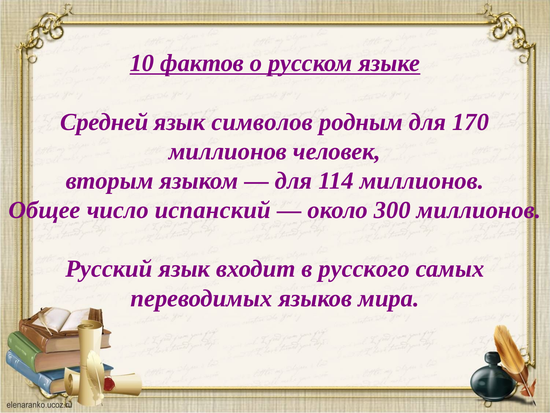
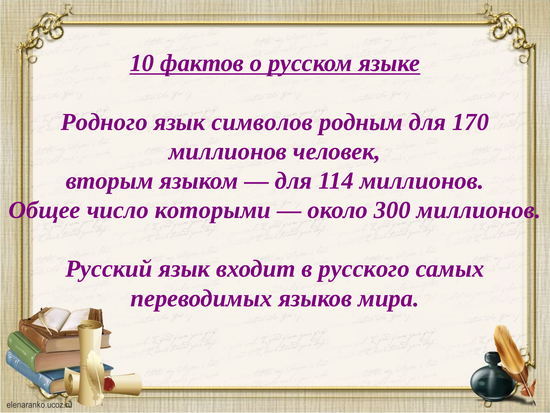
Средней: Средней -> Родного
испанский: испанский -> которыми
